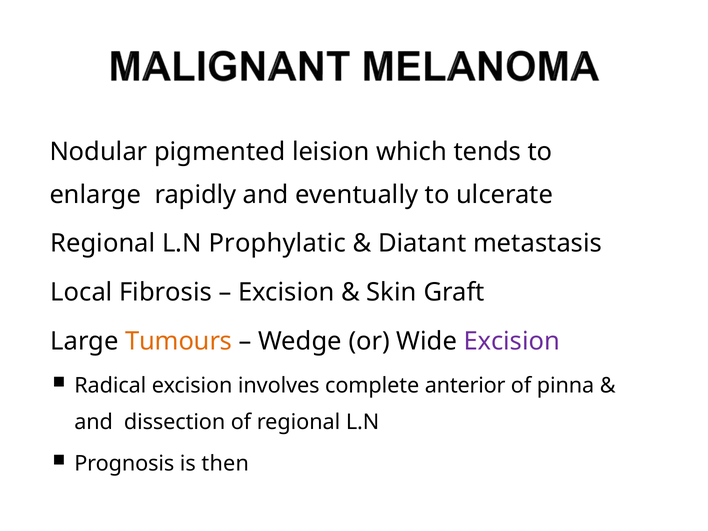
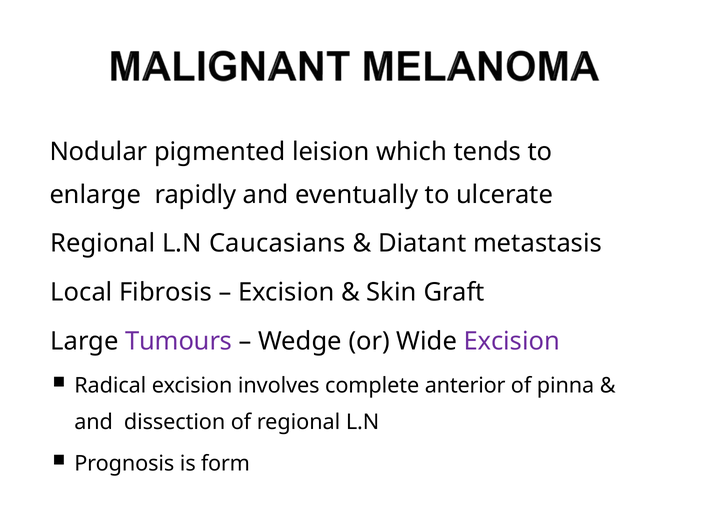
Prophylatic: Prophylatic -> Caucasians
Tumours colour: orange -> purple
then: then -> form
